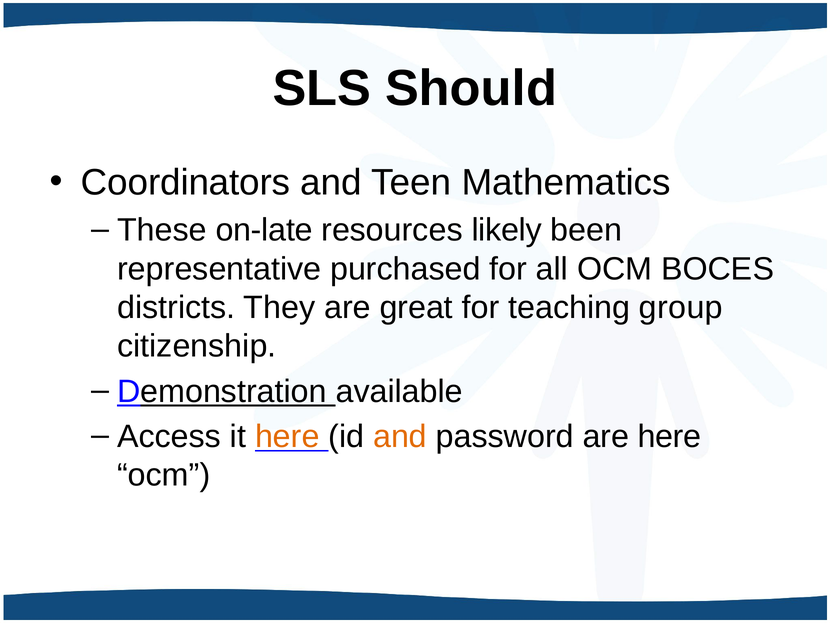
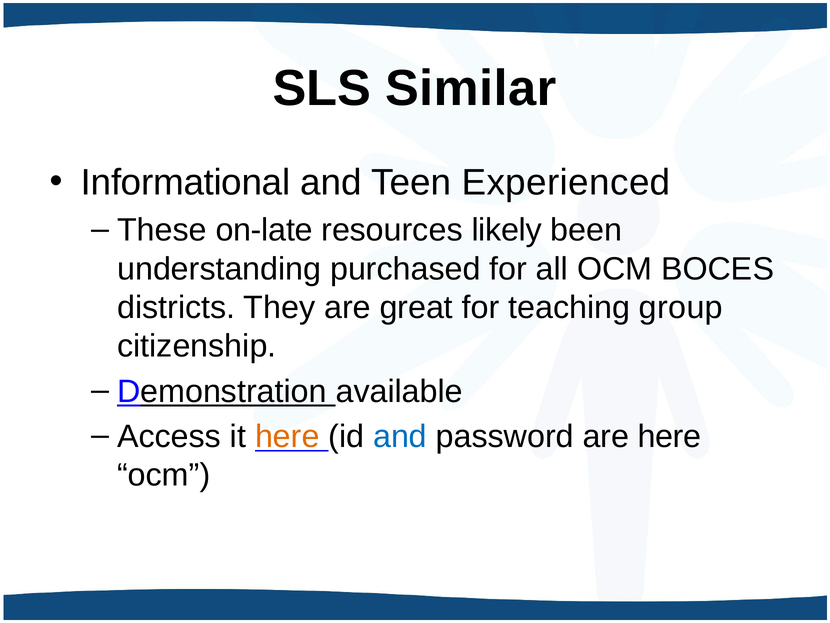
Should: Should -> Similar
Coordinators: Coordinators -> Informational
Mathematics: Mathematics -> Experienced
representative: representative -> understanding
and at (400, 436) colour: orange -> blue
